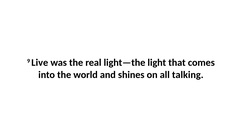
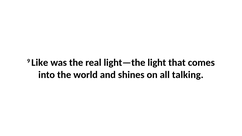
Live: Live -> Like
